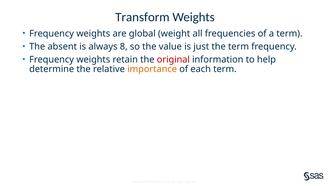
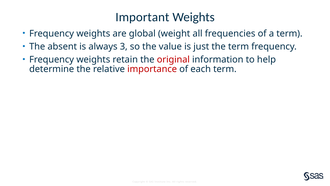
Transform: Transform -> Important
8: 8 -> 3
importance colour: orange -> red
